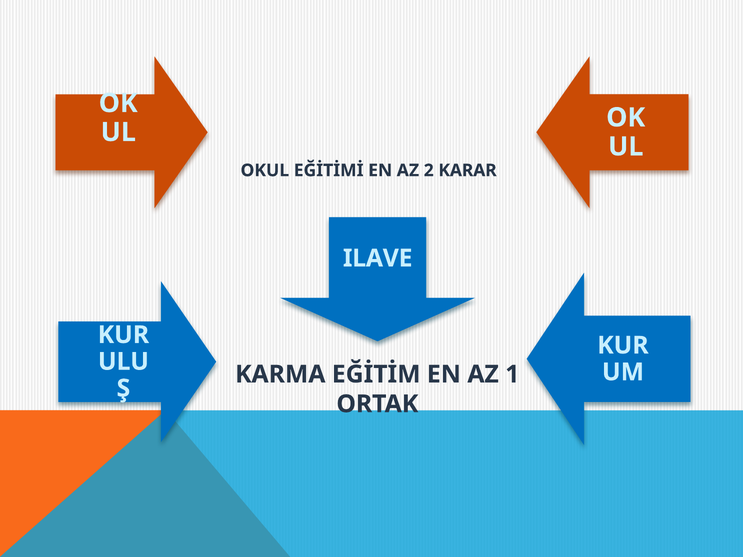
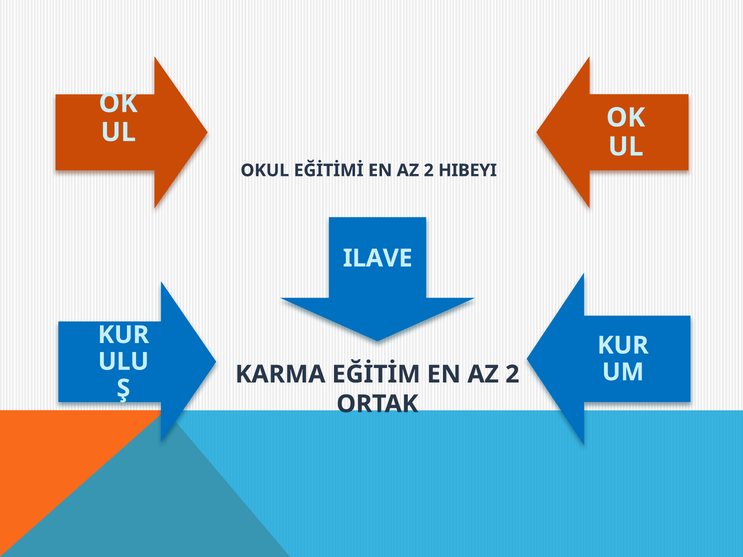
KARAR: KARAR -> HIBEYI
EĞİTİM EN AZ 1: 1 -> 2
